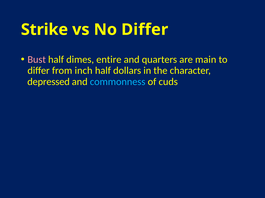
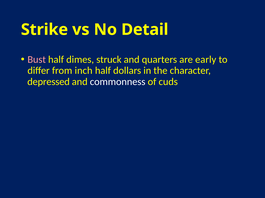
No Differ: Differ -> Detail
entire: entire -> struck
main: main -> early
commonness colour: light blue -> white
